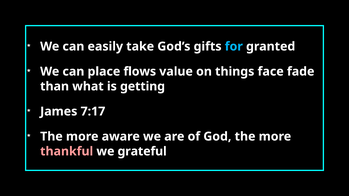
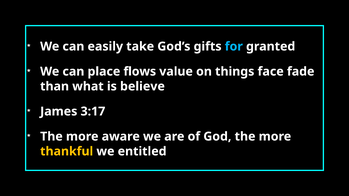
getting: getting -> believe
7:17: 7:17 -> 3:17
thankful colour: pink -> yellow
grateful: grateful -> entitled
